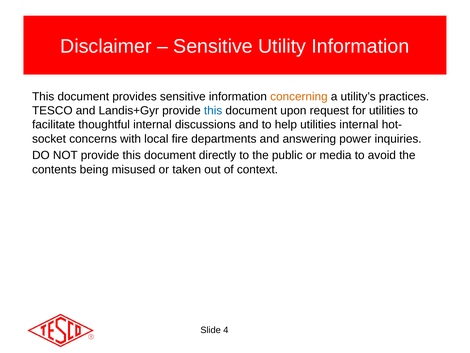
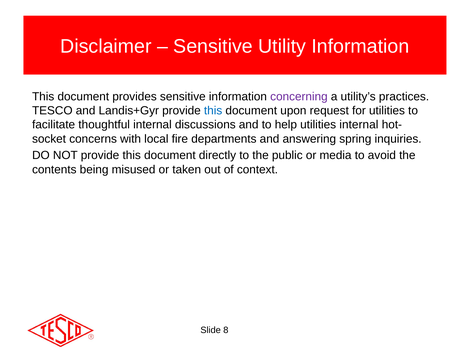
concerning colour: orange -> purple
power: power -> spring
4: 4 -> 8
